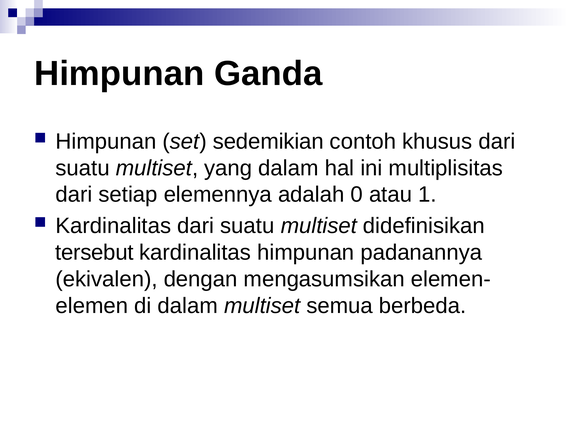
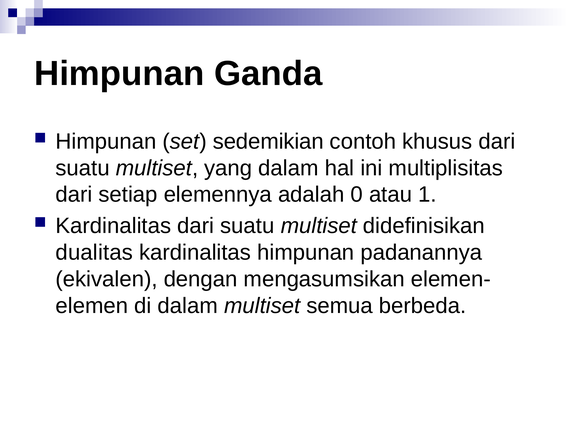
tersebut: tersebut -> dualitas
